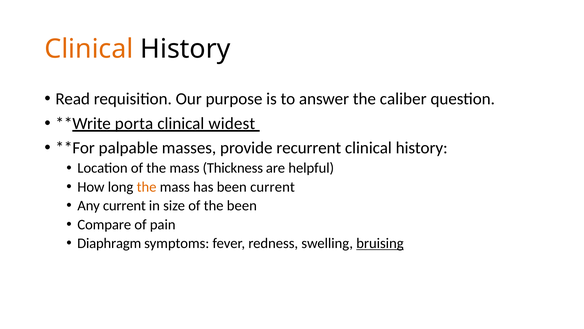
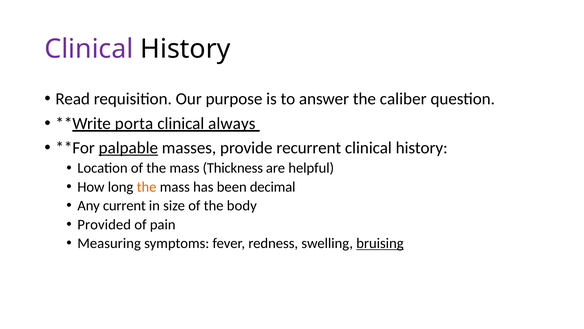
Clinical at (89, 49) colour: orange -> purple
widest: widest -> always
palpable underline: none -> present
been current: current -> decimal
the been: been -> body
Compare: Compare -> Provided
Diaphragm: Diaphragm -> Measuring
